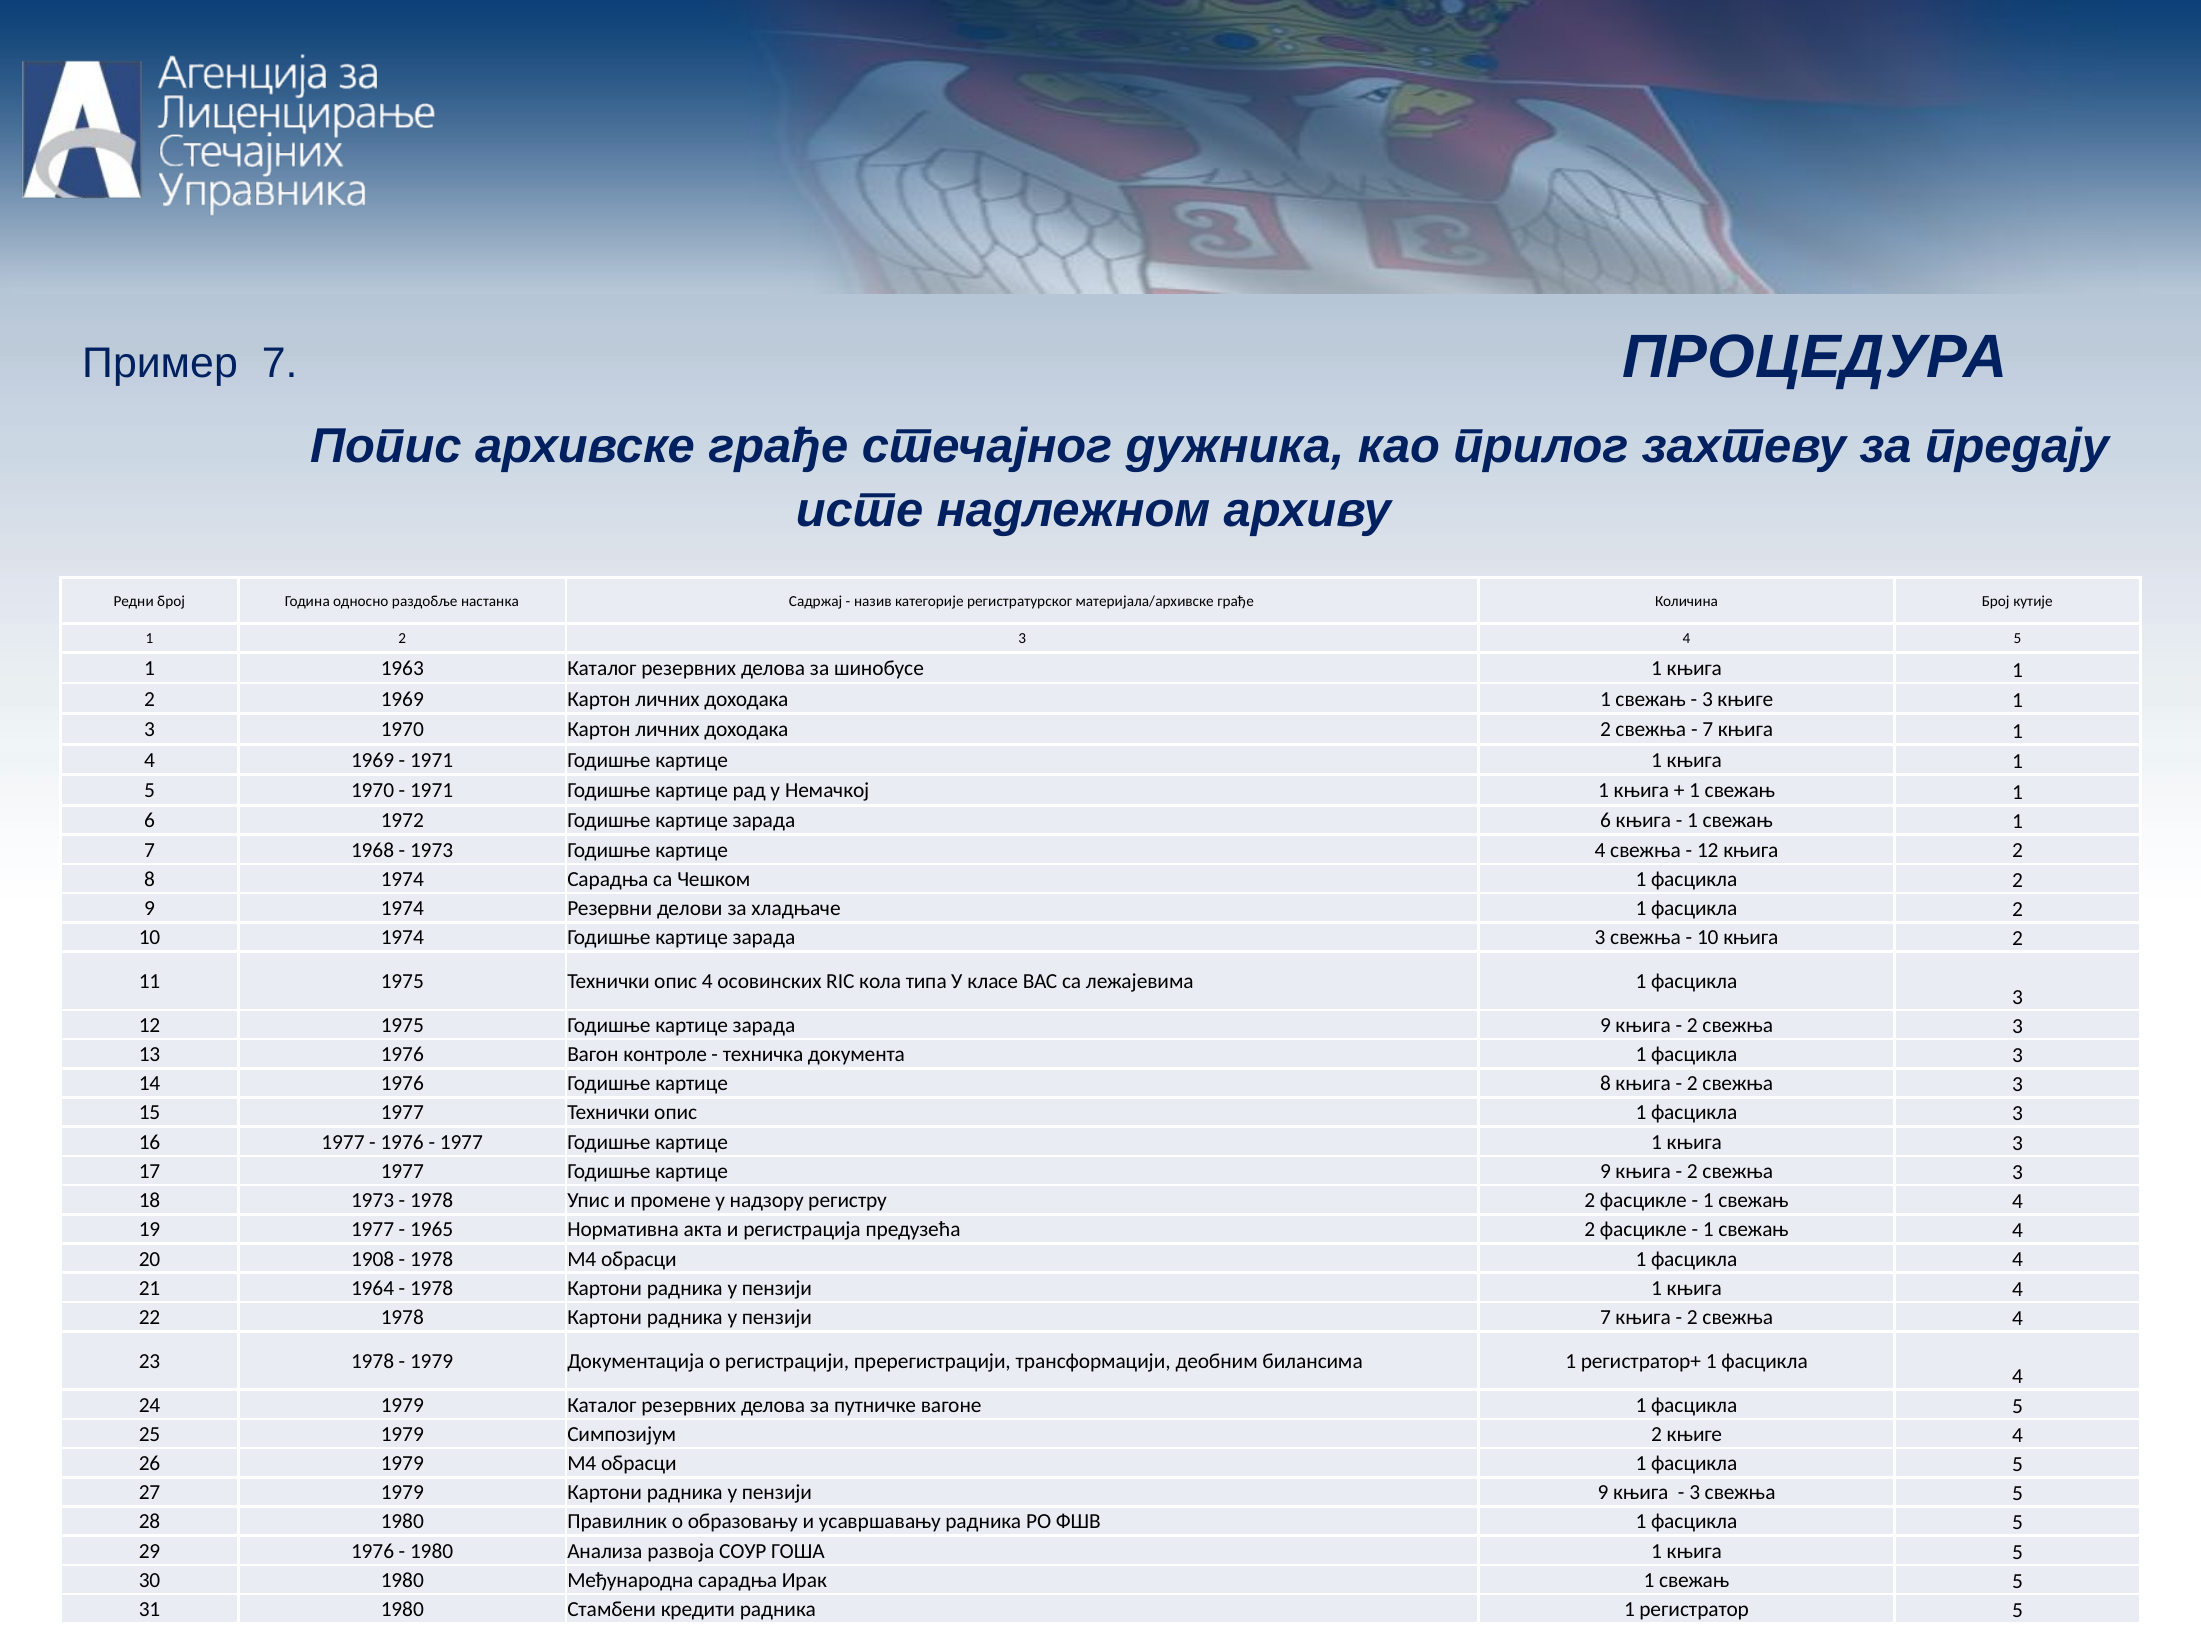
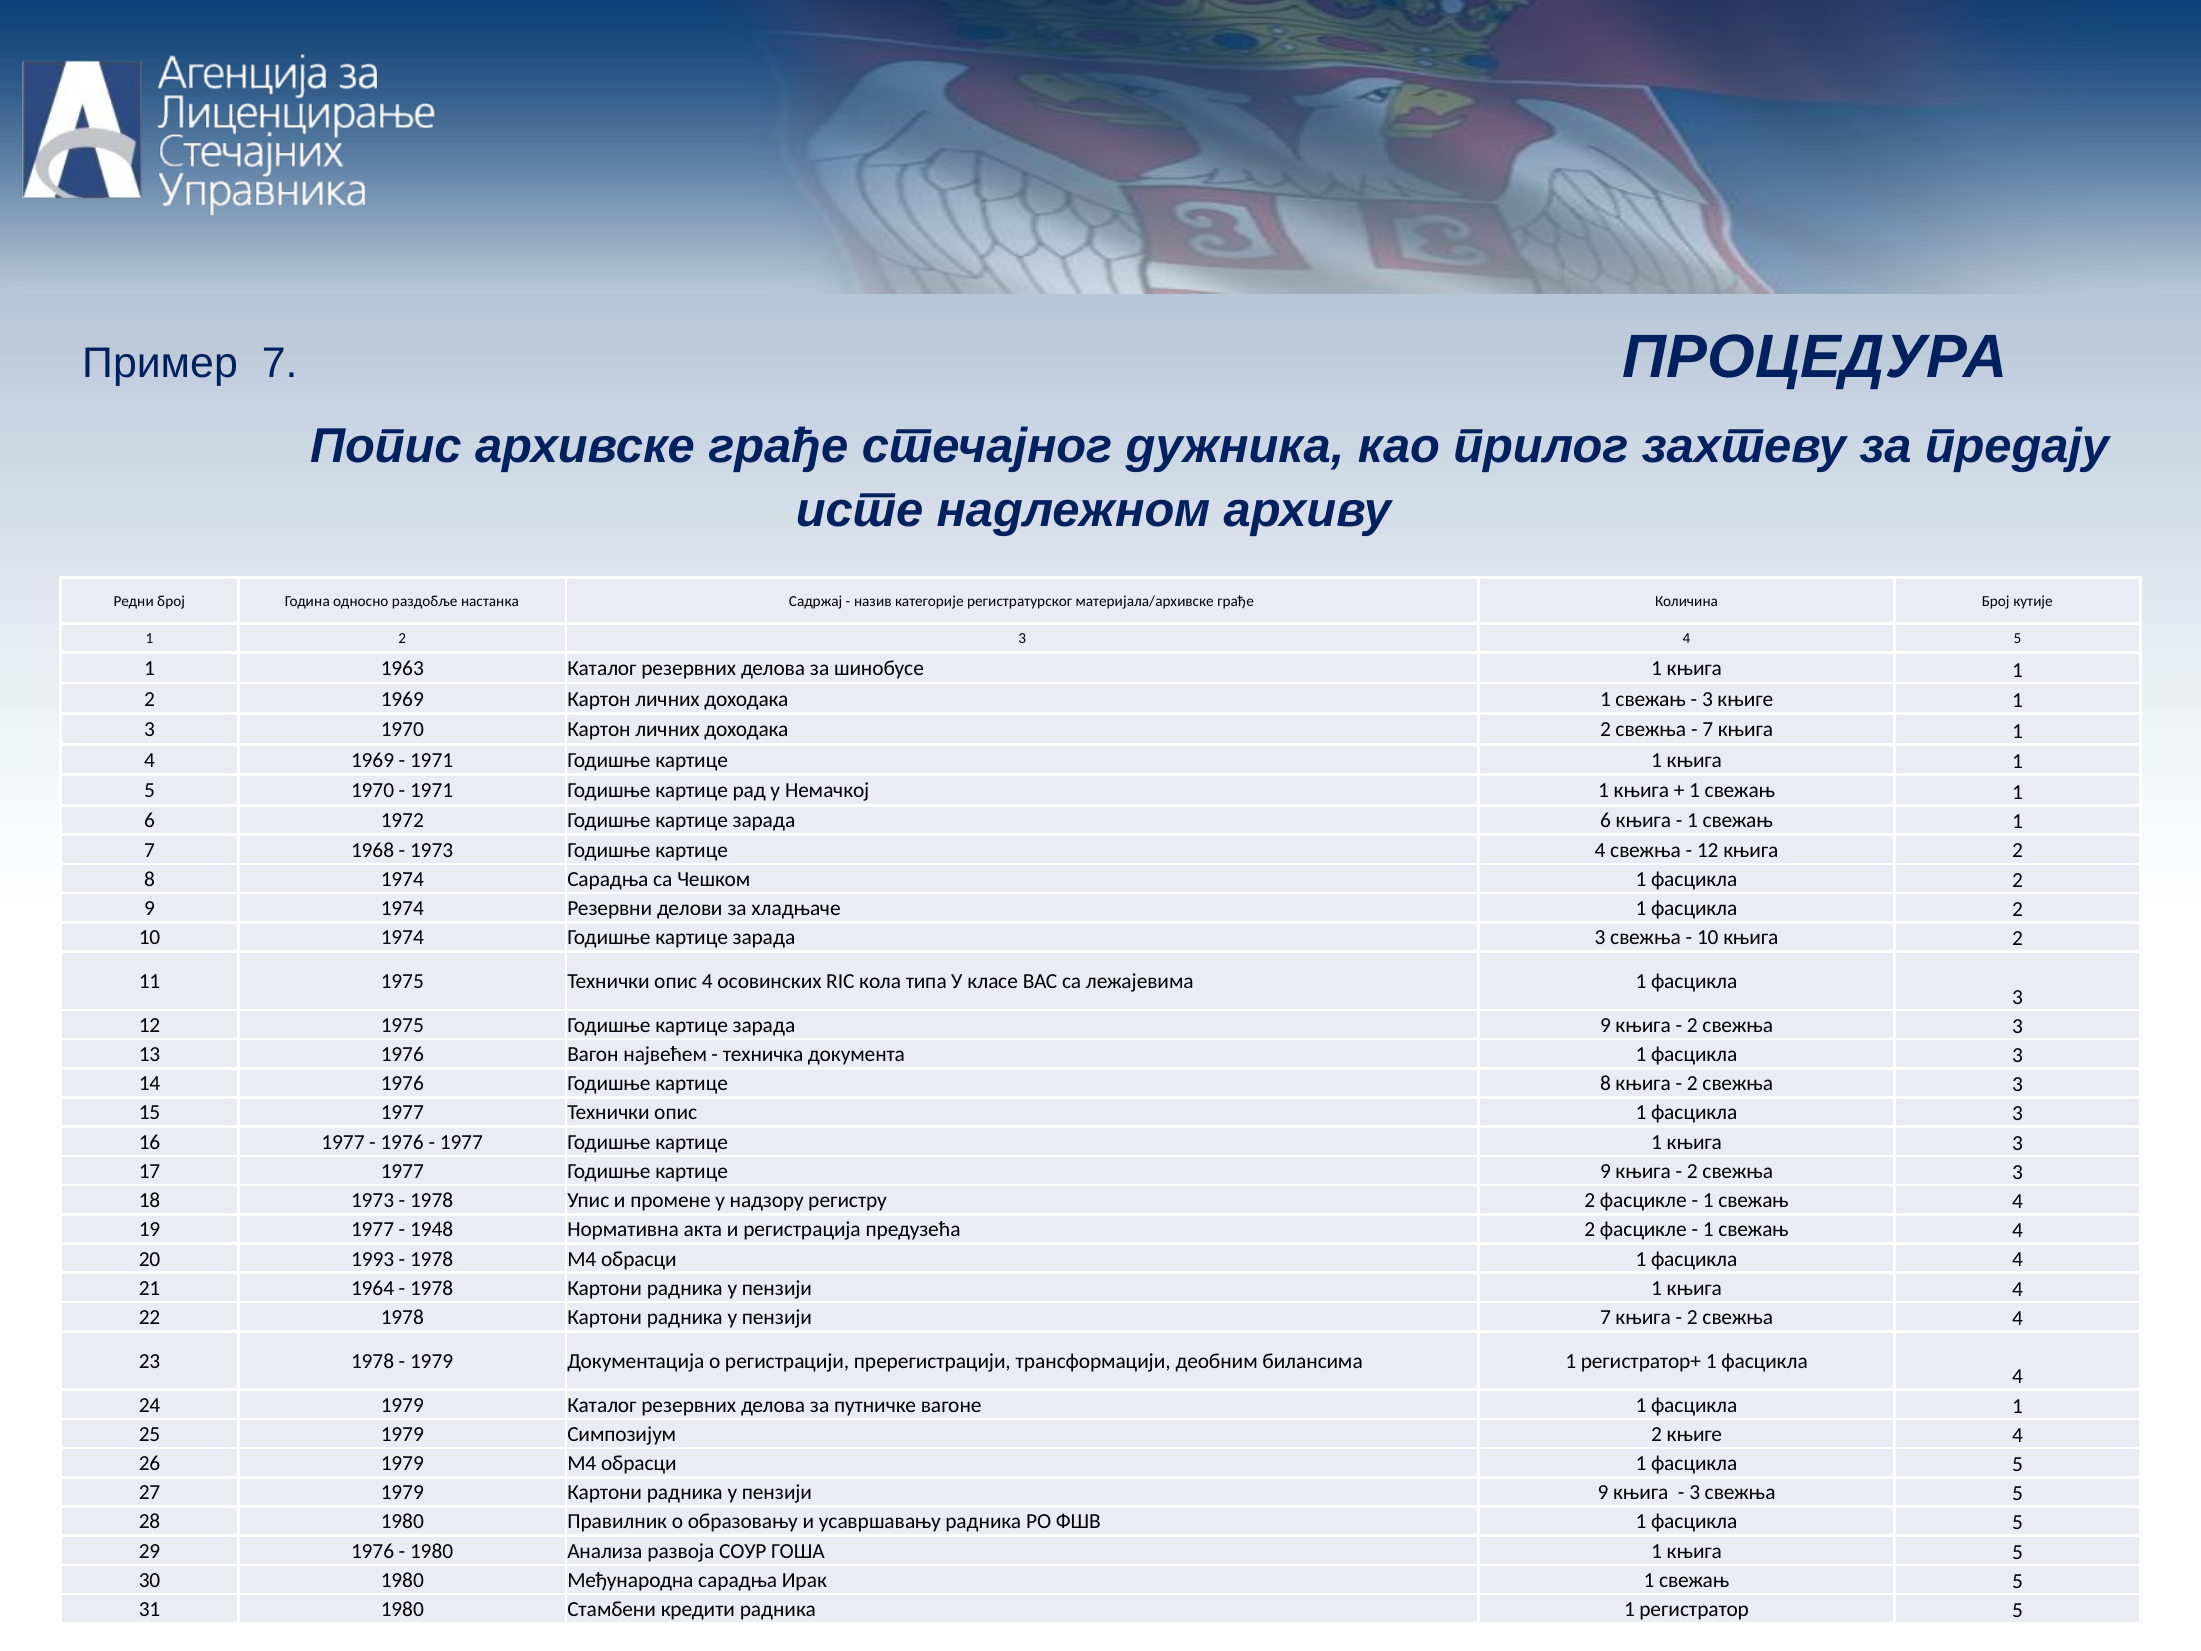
контроле: контроле -> највећем
1965: 1965 -> 1948
1908: 1908 -> 1993
вагоне 1 фасцикла 5: 5 -> 1
